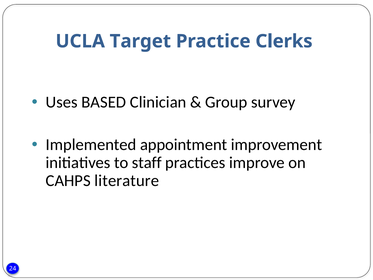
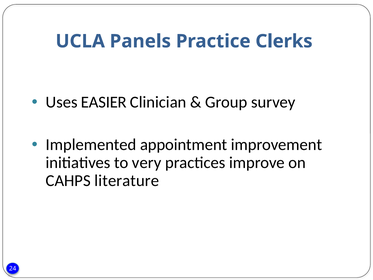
Target: Target -> Panels
BASED: BASED -> EASIER
staff: staff -> very
